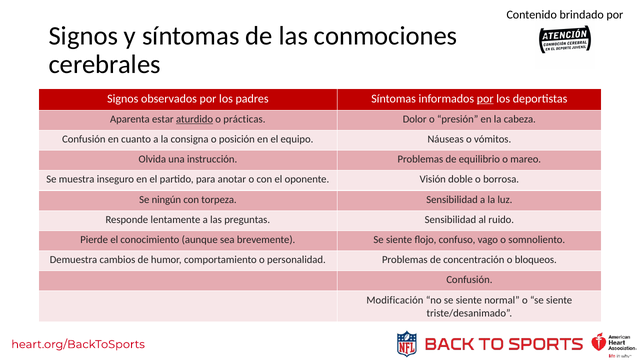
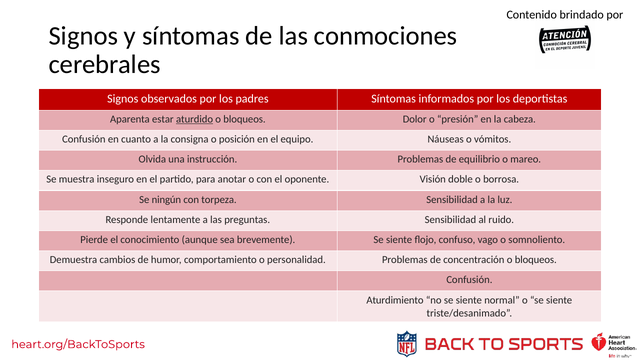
por at (485, 99) underline: present -> none
prácticas at (244, 119): prácticas -> bloqueos
Modificación: Modificación -> Aturdimiento
